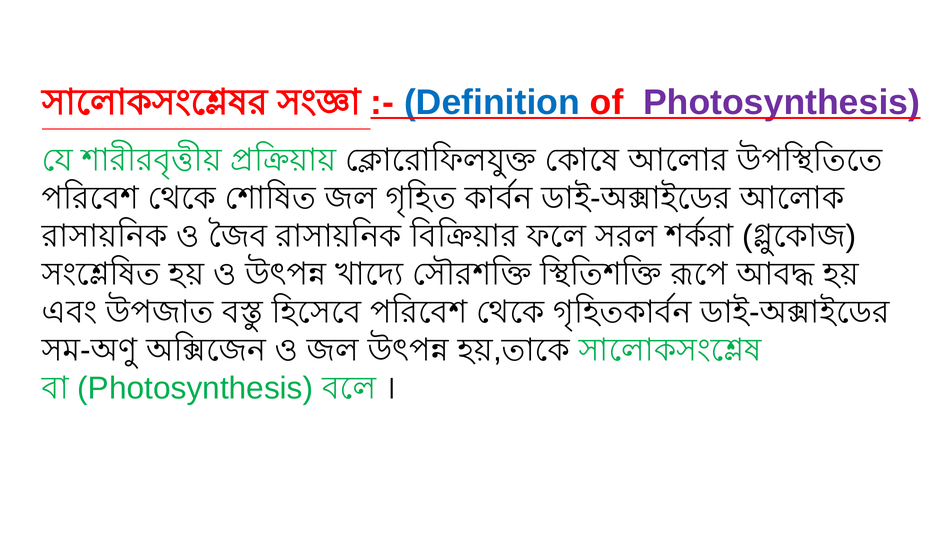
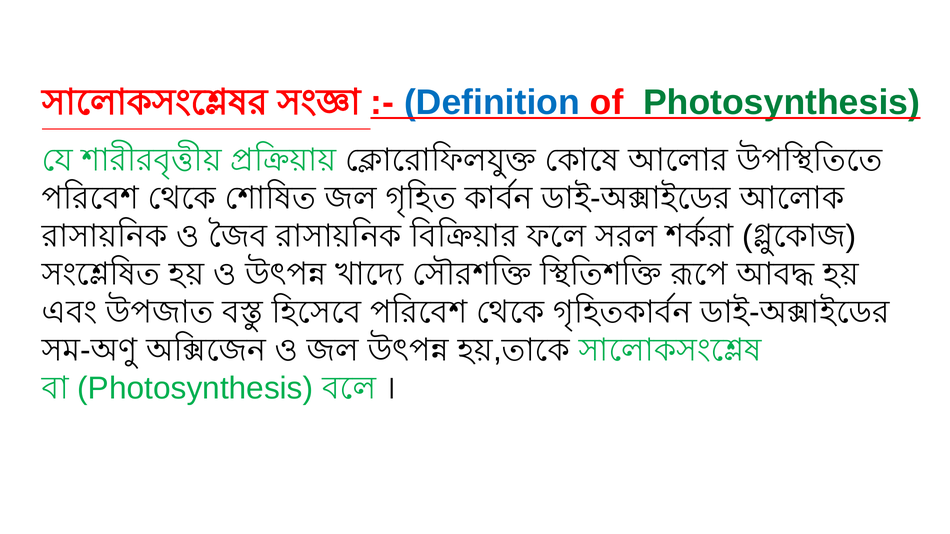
Photosynthesis at (782, 102) colour: purple -> green
